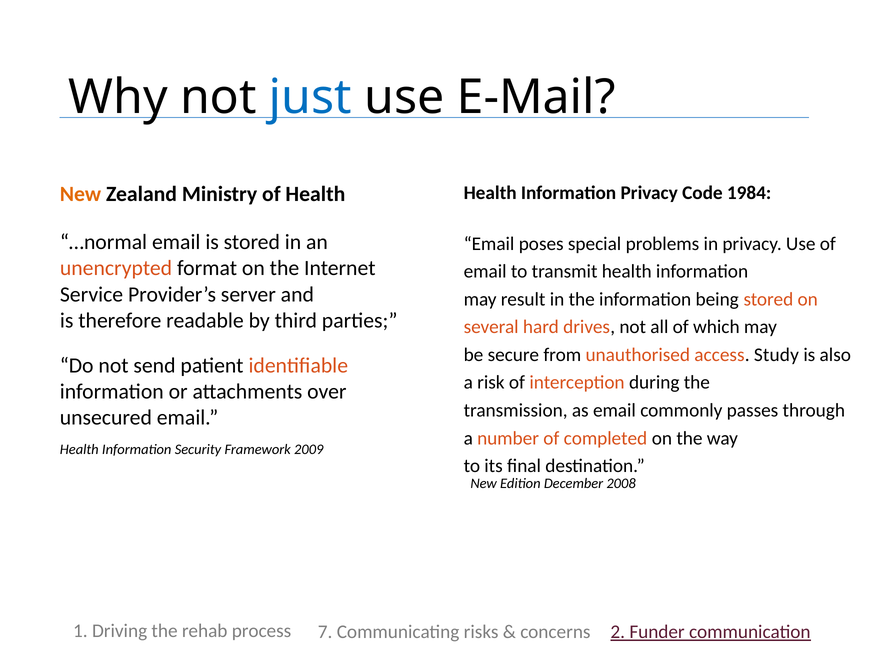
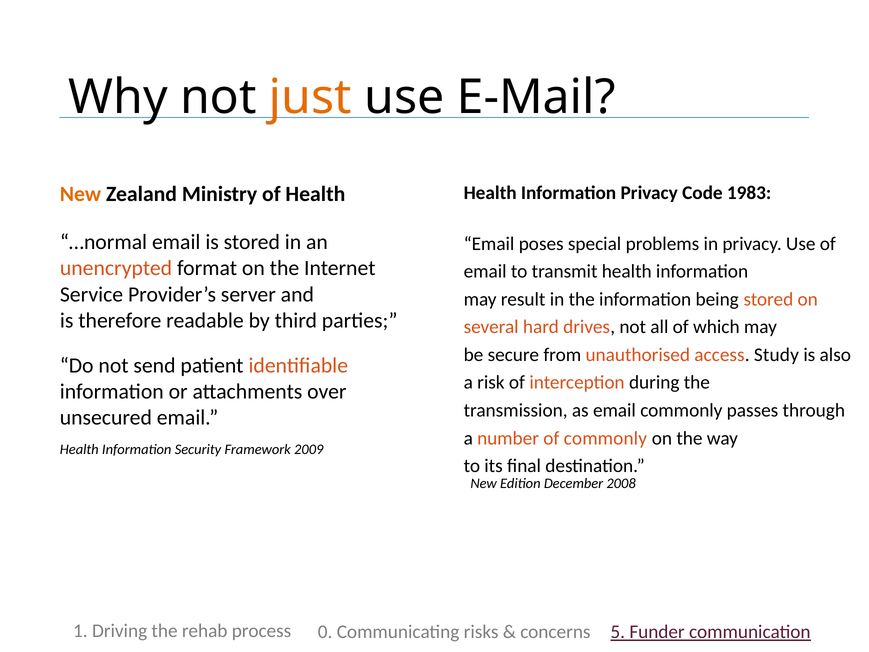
just colour: blue -> orange
1984: 1984 -> 1983
of completed: completed -> commonly
7: 7 -> 0
2: 2 -> 5
